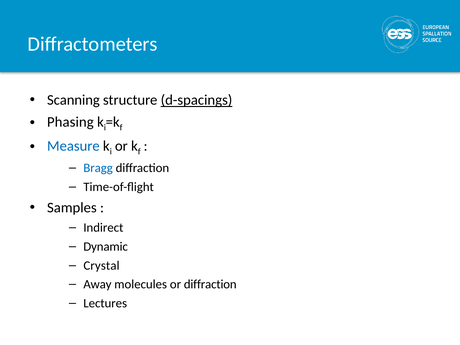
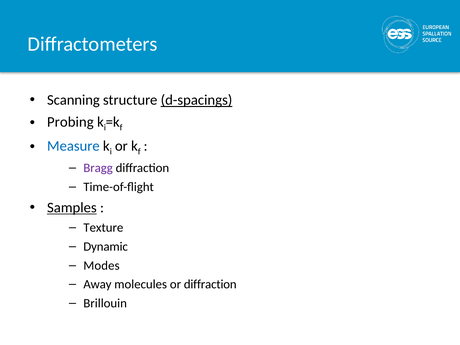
Phasing: Phasing -> Probing
Bragg colour: blue -> purple
Samples underline: none -> present
Indirect: Indirect -> Texture
Crystal: Crystal -> Modes
Lectures: Lectures -> Brillouin
